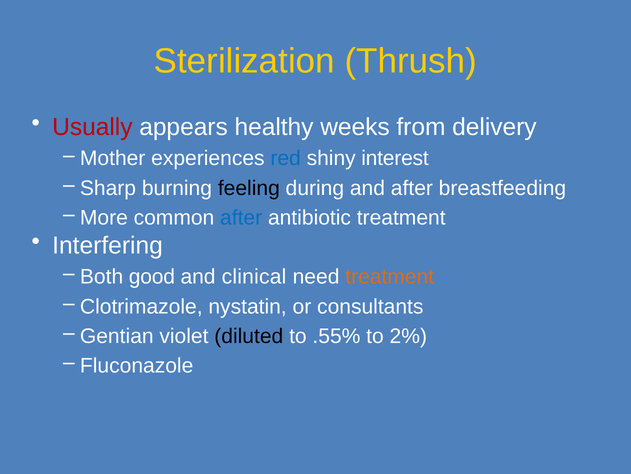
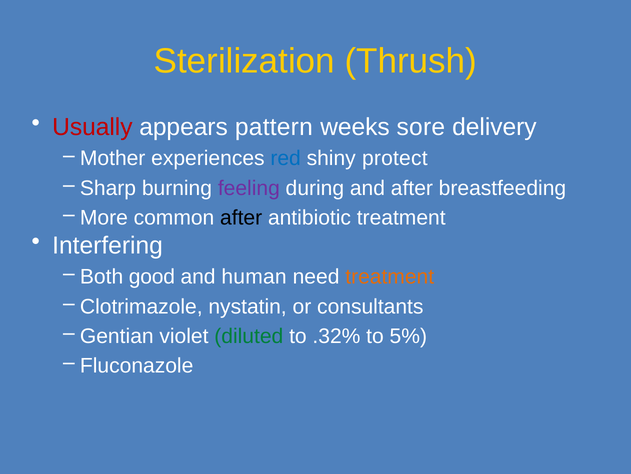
healthy: healthy -> pattern
from: from -> sore
interest: interest -> protect
feeling colour: black -> purple
after at (241, 218) colour: blue -> black
clinical: clinical -> human
diluted colour: black -> green
.55%: .55% -> .32%
2%: 2% -> 5%
